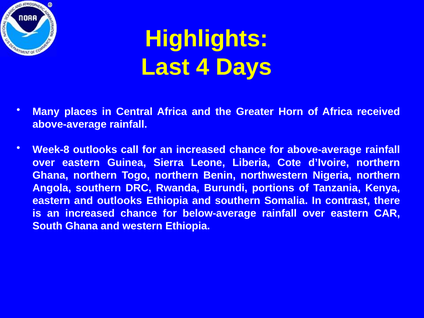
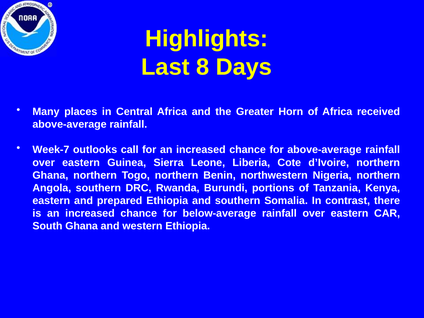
4: 4 -> 8
Week-8: Week-8 -> Week-7
and outlooks: outlooks -> prepared
